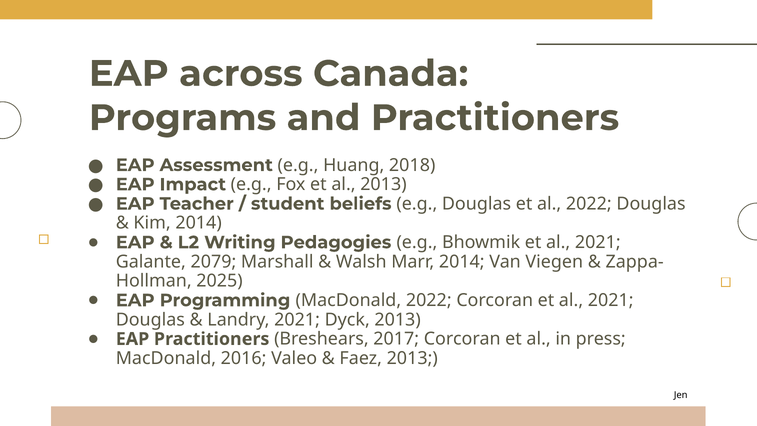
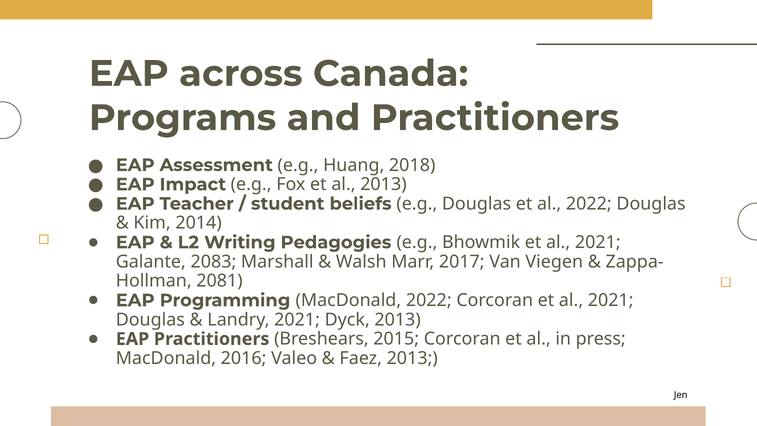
2079: 2079 -> 2083
Marr 2014: 2014 -> 2017
2025: 2025 -> 2081
2017: 2017 -> 2015
